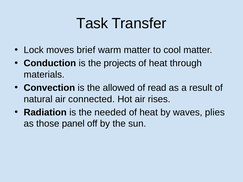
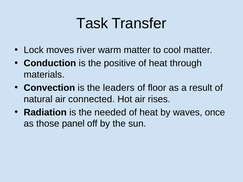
brief: brief -> river
projects: projects -> positive
allowed: allowed -> leaders
read: read -> floor
plies: plies -> once
